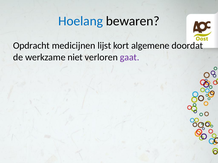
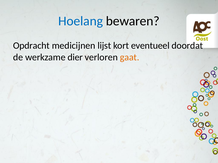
algemene: algemene -> eventueel
niet: niet -> dier
gaat colour: purple -> orange
